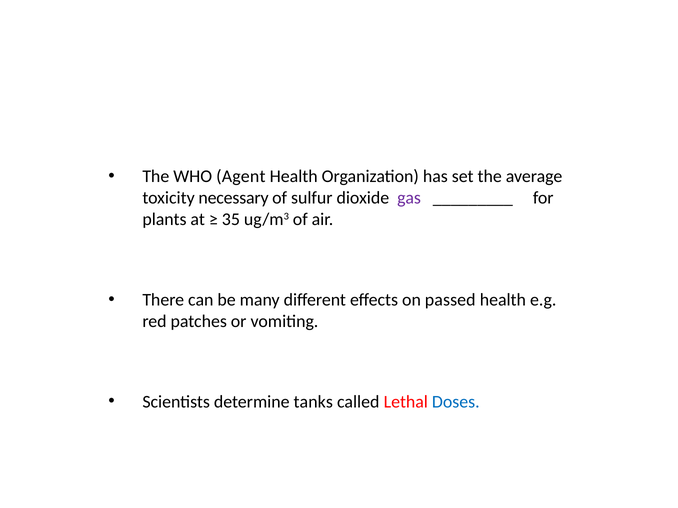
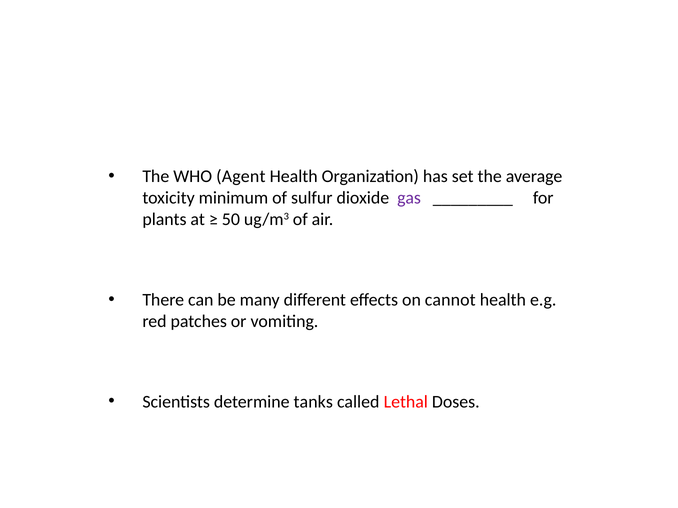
necessary: necessary -> minimum
35: 35 -> 50
passed: passed -> cannot
Doses colour: blue -> black
